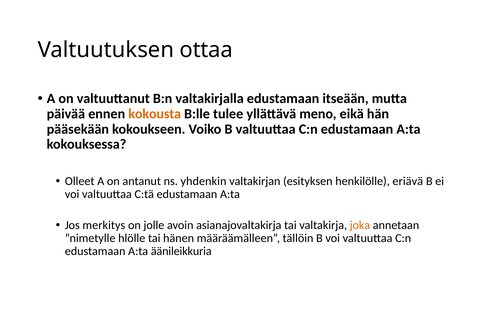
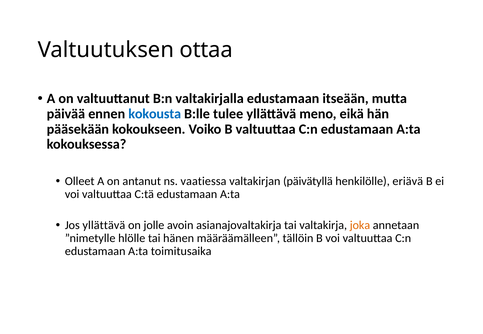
kokousta colour: orange -> blue
yhdenkin: yhdenkin -> vaatiessa
esityksen: esityksen -> päivätyllä
Jos merkitys: merkitys -> yllättävä
äänileikkuria: äänileikkuria -> toimitusaika
